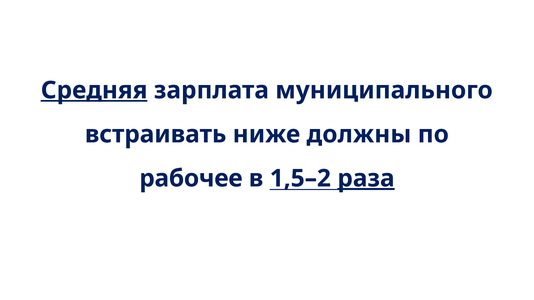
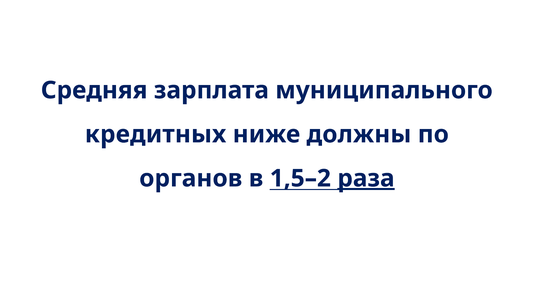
Средняя underline: present -> none
встраивать: встраивать -> кредитных
рабочее: рабочее -> органов
